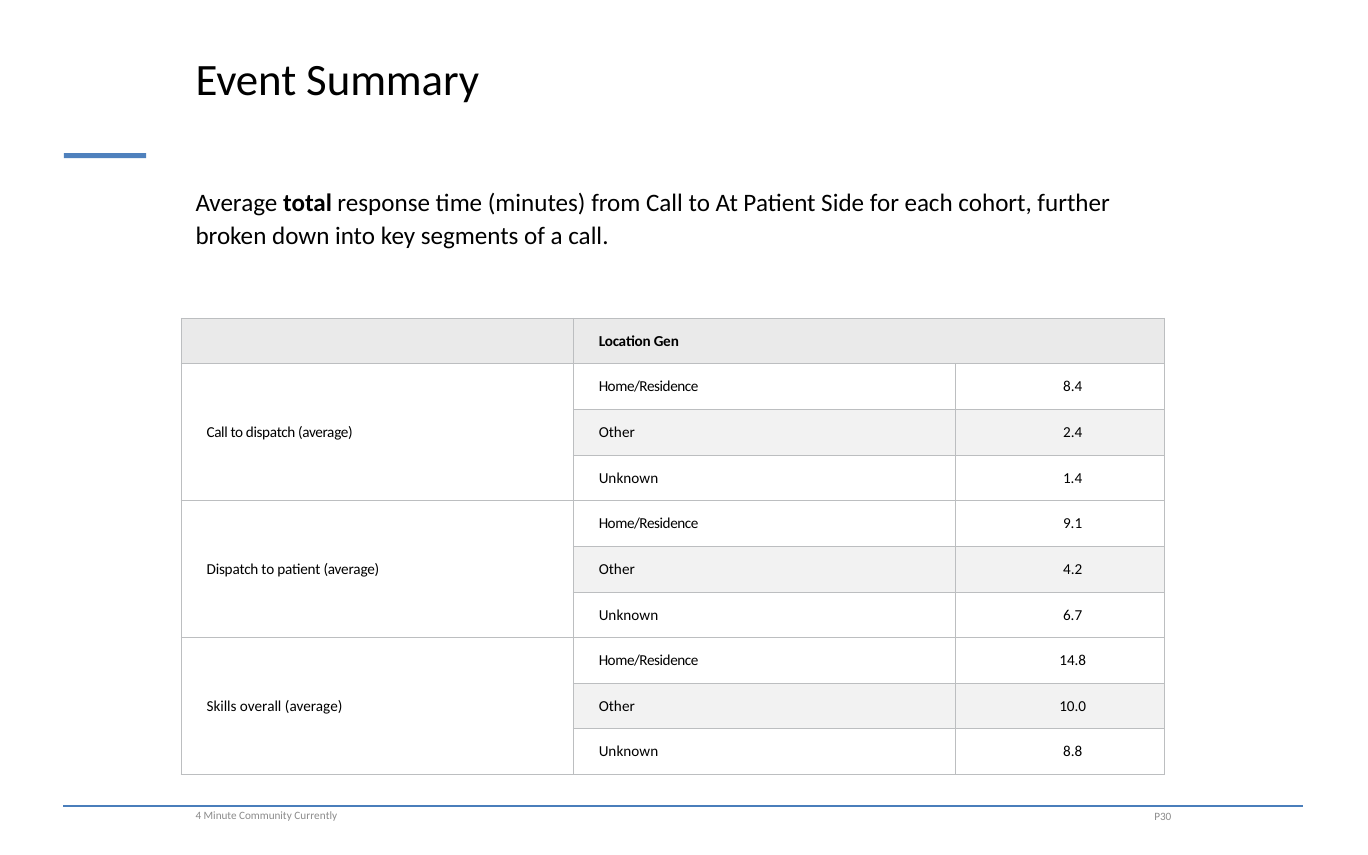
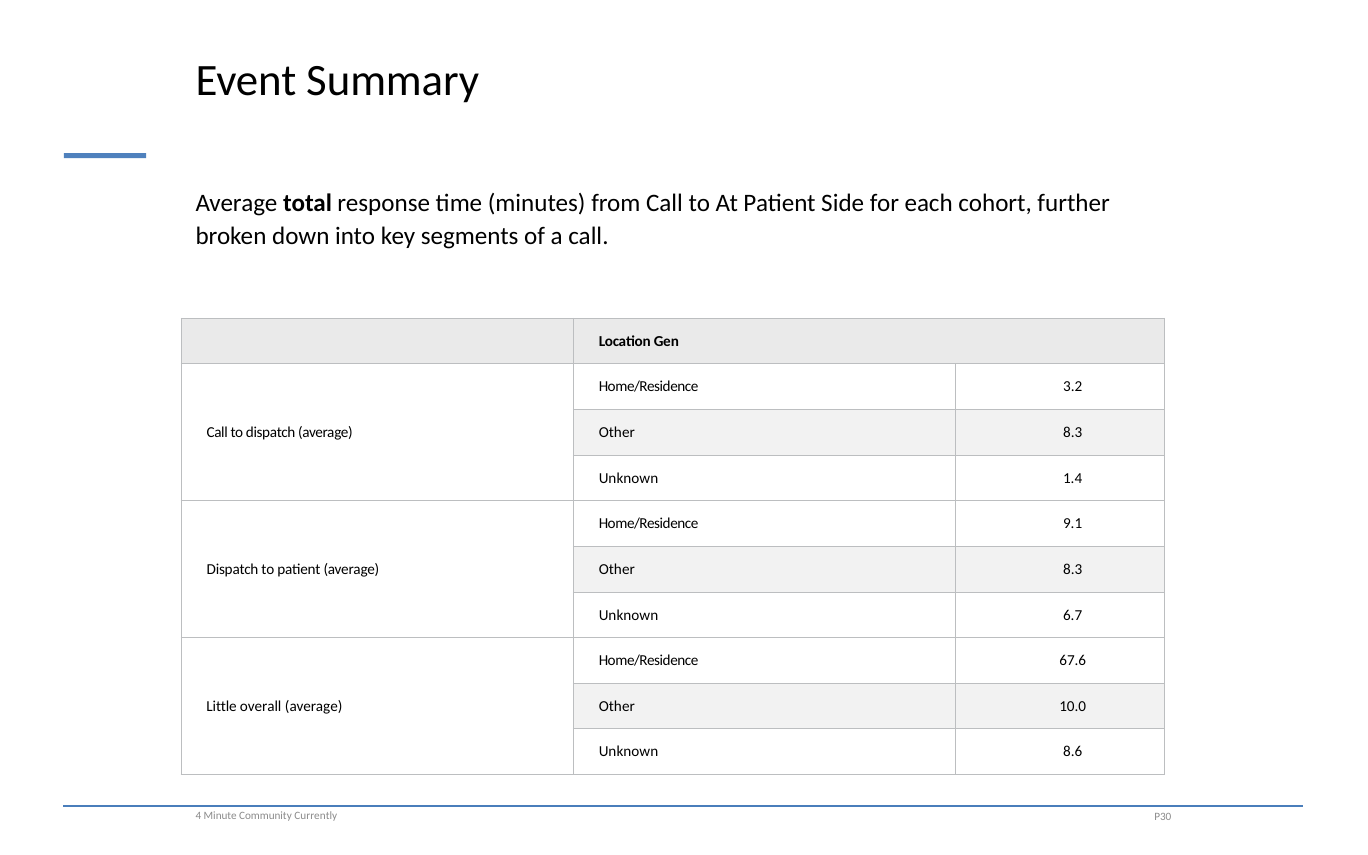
8.4: 8.4 -> 3.2
2.4 at (1073, 433): 2.4 -> 8.3
4.2 at (1073, 569): 4.2 -> 8.3
14.8: 14.8 -> 67.6
Skills: Skills -> Little
8.8: 8.8 -> 8.6
